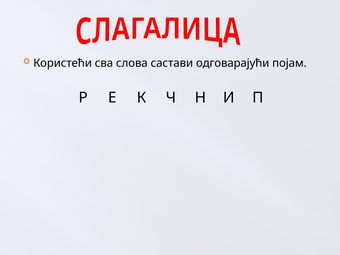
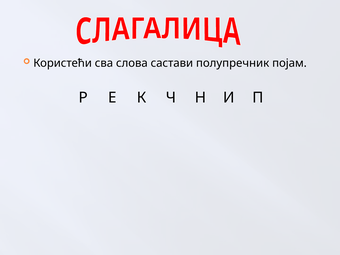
одговарајући: одговарајући -> полупречник
